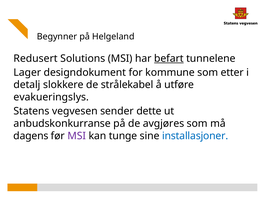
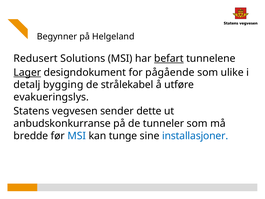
Lager underline: none -> present
kommune: kommune -> pågående
etter: etter -> ulike
slokkere: slokkere -> bygging
avgjøres: avgjøres -> tunneler
dagens: dagens -> bredde
MSI at (77, 136) colour: purple -> blue
